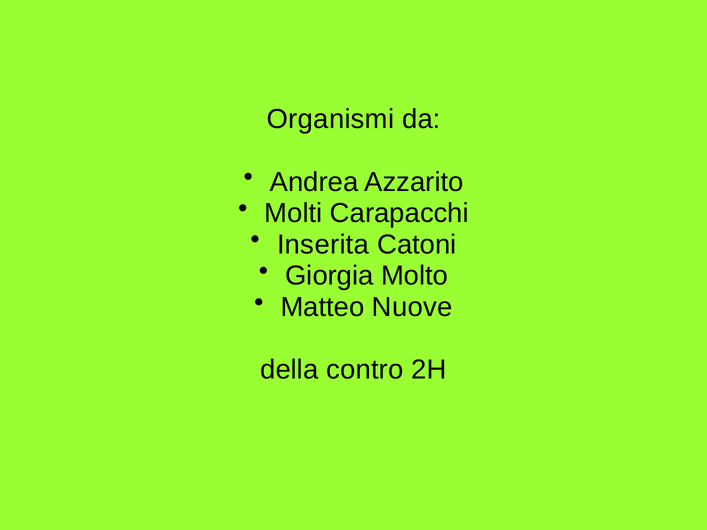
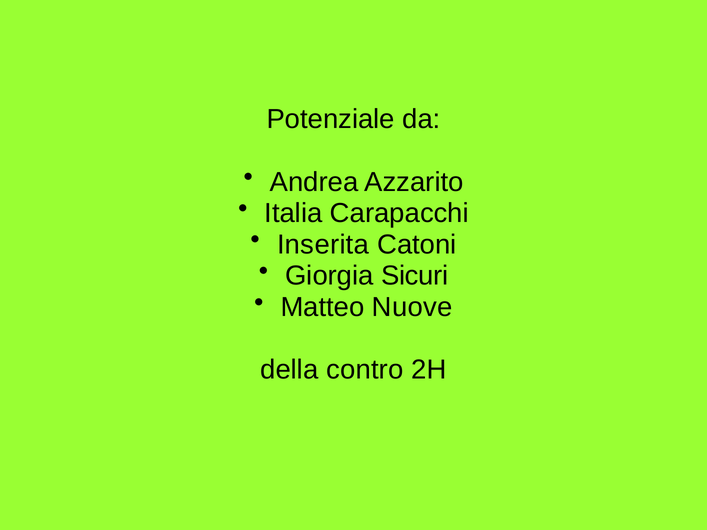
Organismi: Organismi -> Potenziale
Molti: Molti -> Italia
Molto: Molto -> Sicuri
